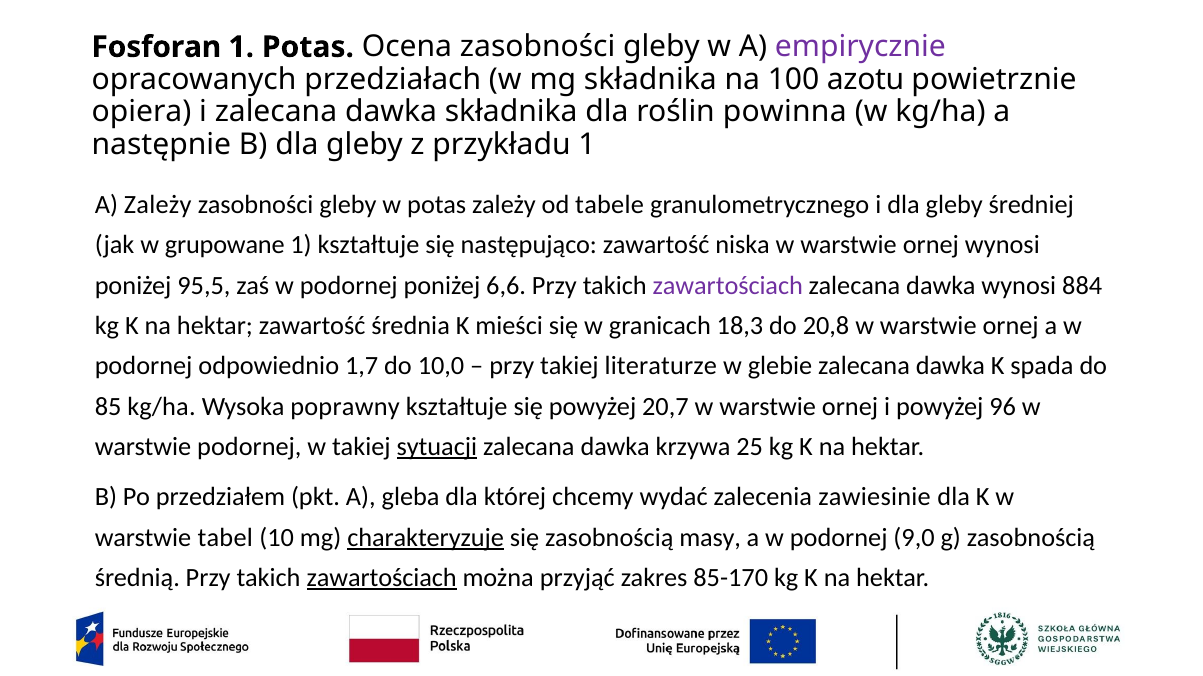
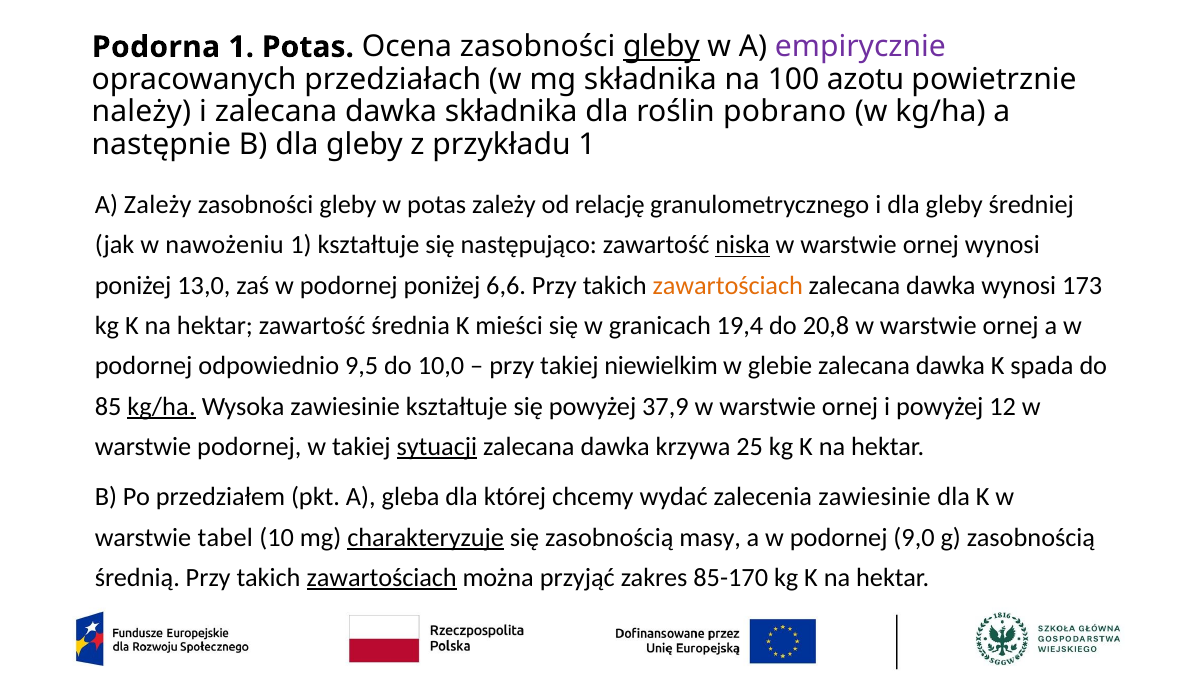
Fosforan: Fosforan -> Podorna
gleby at (661, 47) underline: none -> present
opiera: opiera -> należy
powinna: powinna -> pobrano
tabele: tabele -> relację
grupowane: grupowane -> nawożeniu
niska underline: none -> present
95,5: 95,5 -> 13,0
zawartościach at (728, 286) colour: purple -> orange
884: 884 -> 173
18,3: 18,3 -> 19,4
1,7: 1,7 -> 9,5
literaturze: literaturze -> niewielkim
kg/ha at (161, 407) underline: none -> present
Wysoka poprawny: poprawny -> zawiesinie
20,7: 20,7 -> 37,9
96: 96 -> 12
